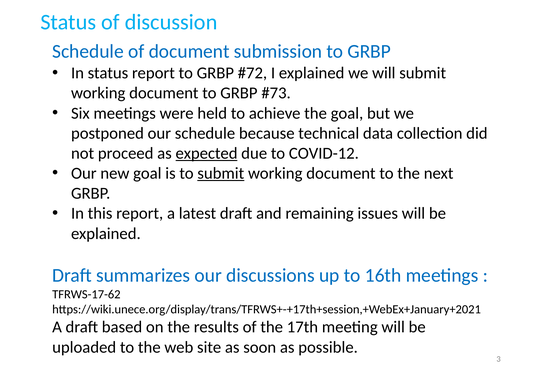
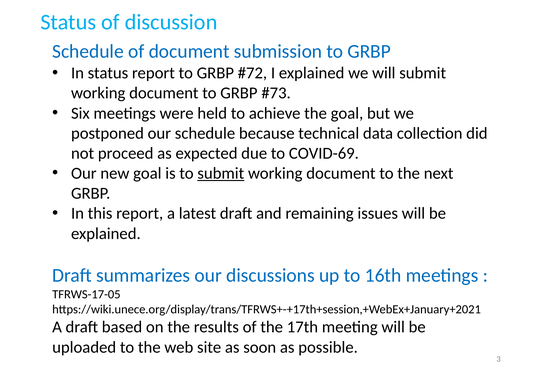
expected underline: present -> none
COVID-12: COVID-12 -> COVID-69
TFRWS-17-62: TFRWS-17-62 -> TFRWS-17-05
